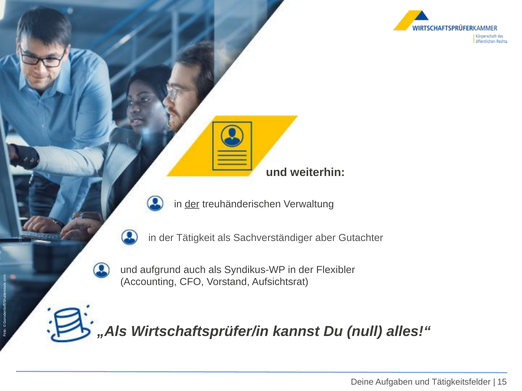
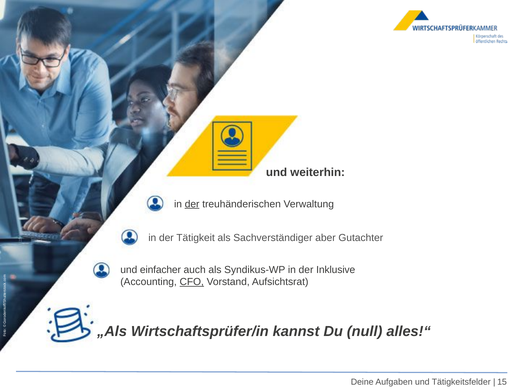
aufgrund: aufgrund -> einfacher
Flexibler: Flexibler -> Inklusive
CFO underline: none -> present
